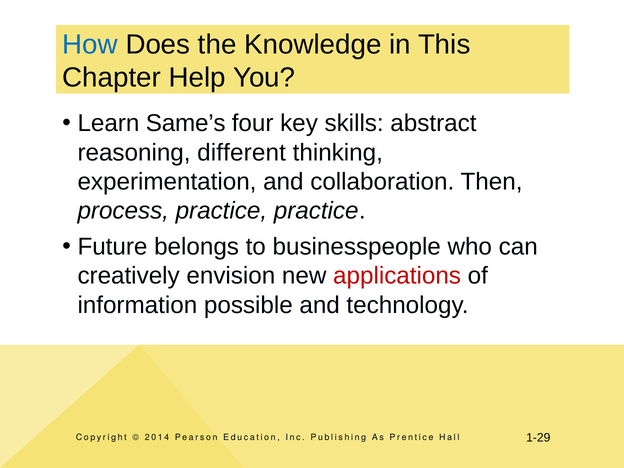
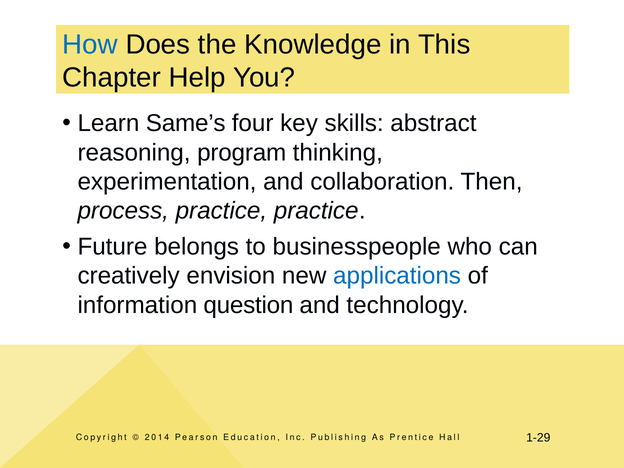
different: different -> program
applications colour: red -> blue
possible: possible -> question
